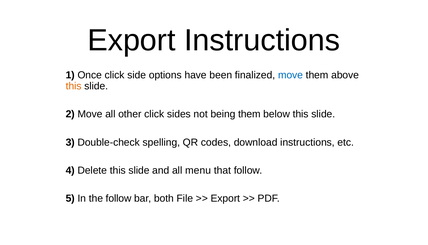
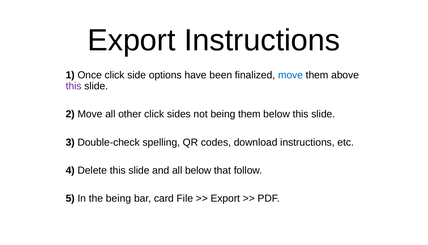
this at (74, 86) colour: orange -> purple
all menu: menu -> below
the follow: follow -> being
both: both -> card
